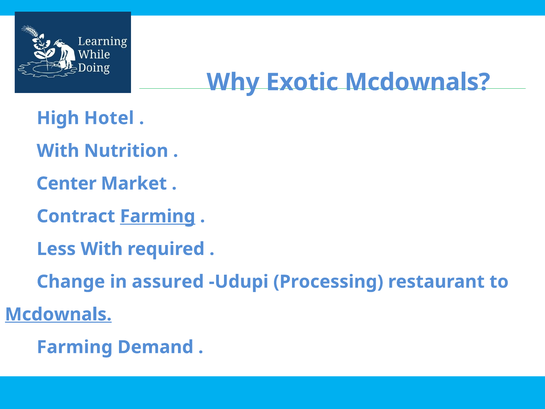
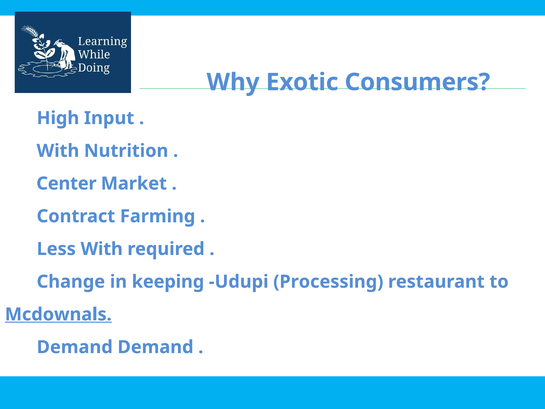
Exotic Mcdownals: Mcdownals -> Consumers
Hotel: Hotel -> Input
Farming at (158, 216) underline: present -> none
assured: assured -> keeping
Farming at (75, 347): Farming -> Demand
